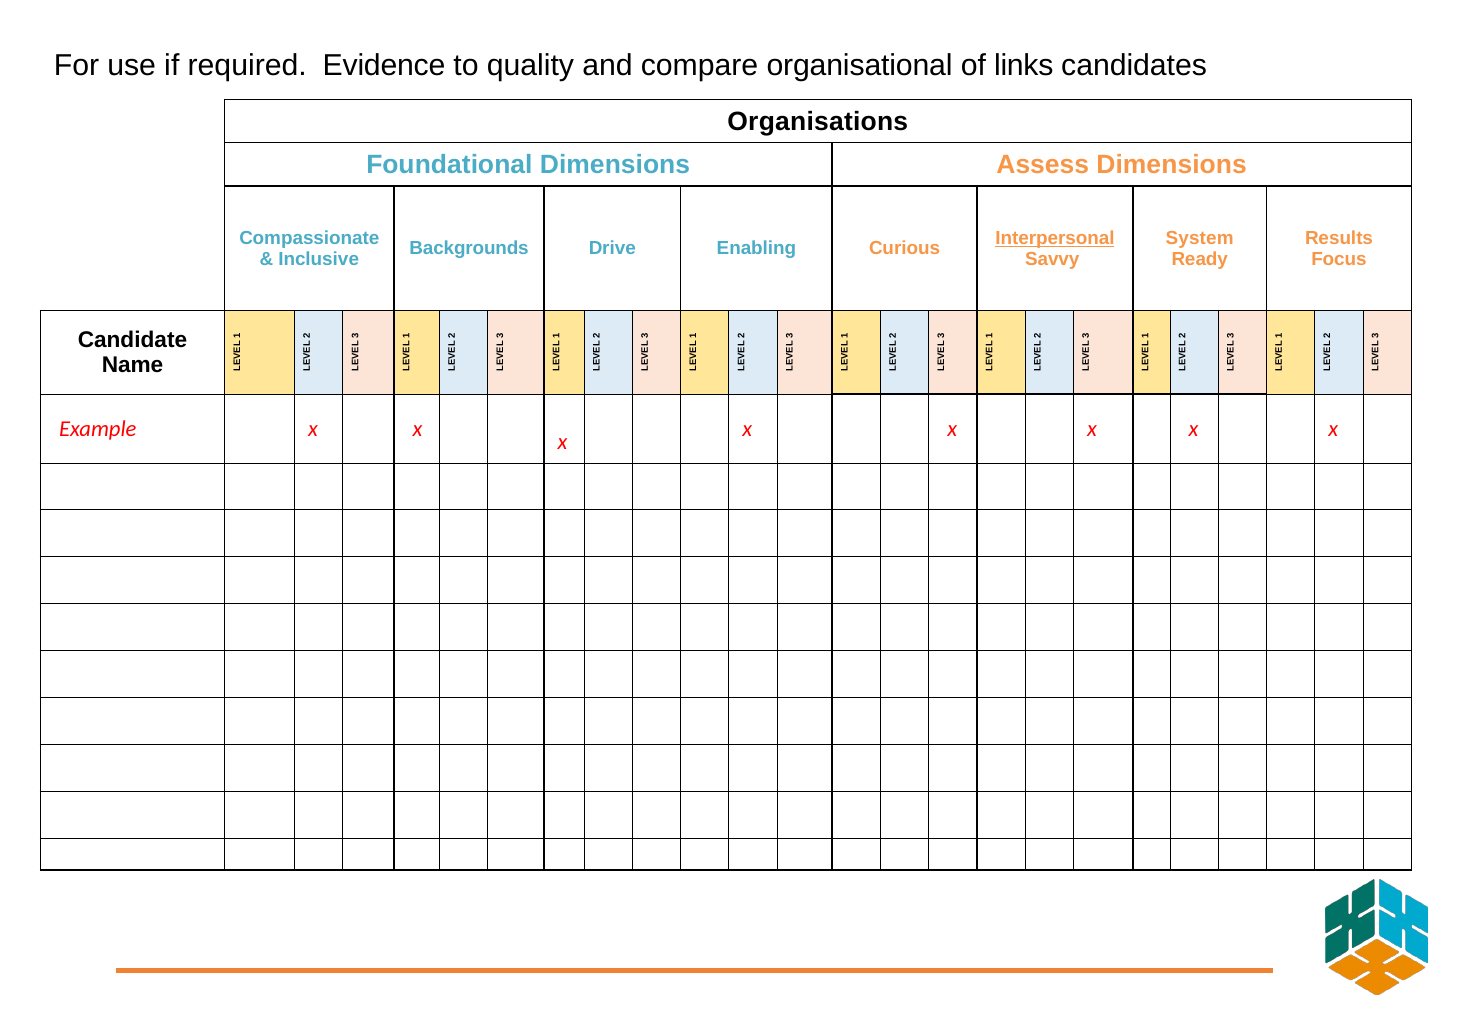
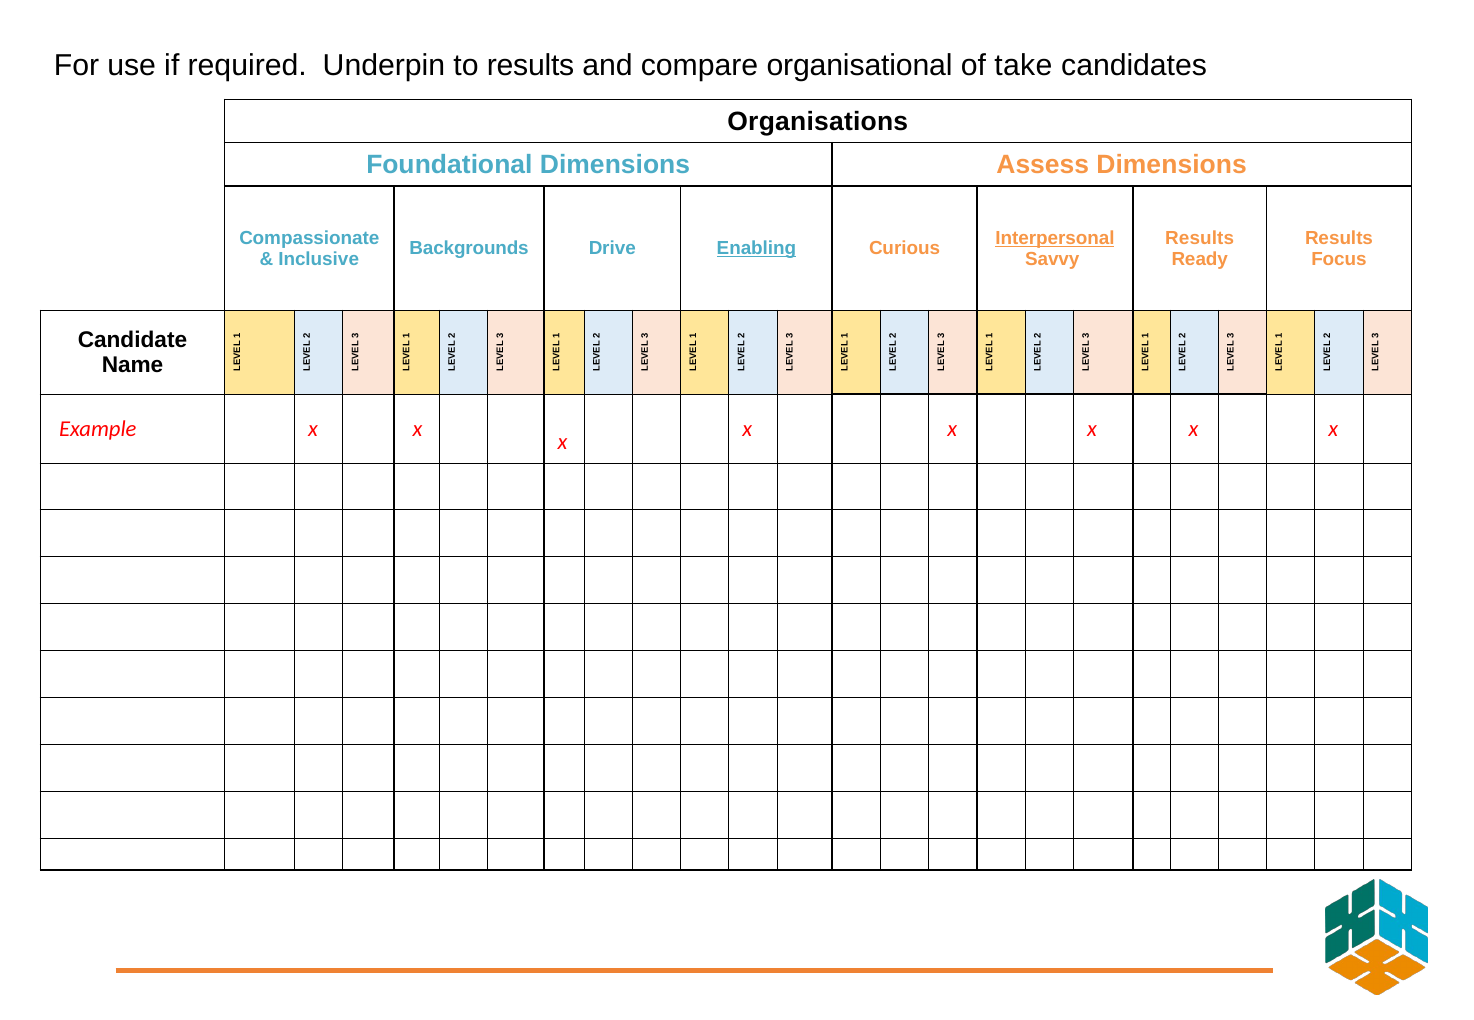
Evidence: Evidence -> Underpin
to quality: quality -> results
links: links -> take
System at (1200, 238): System -> Results
Enabling underline: none -> present
